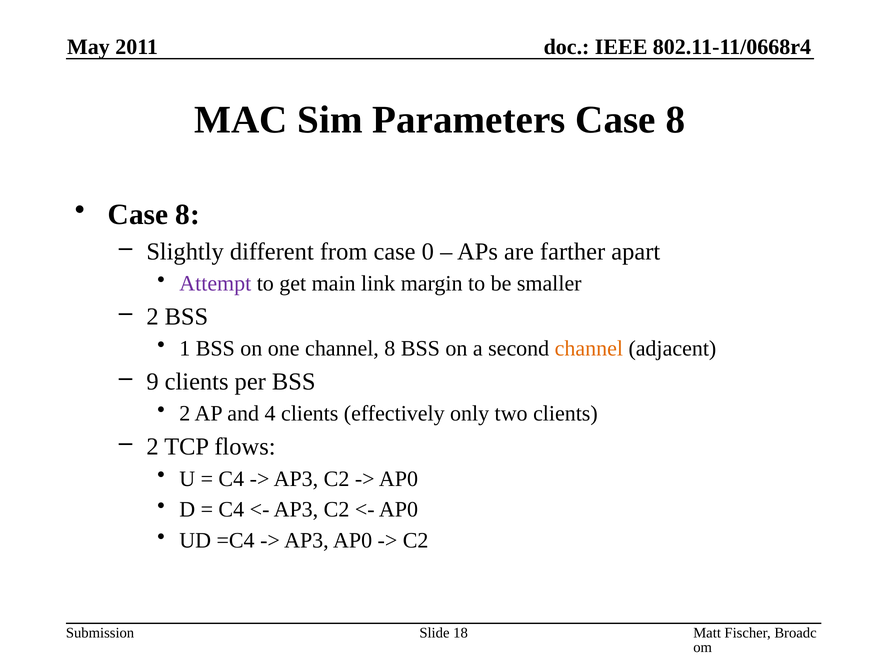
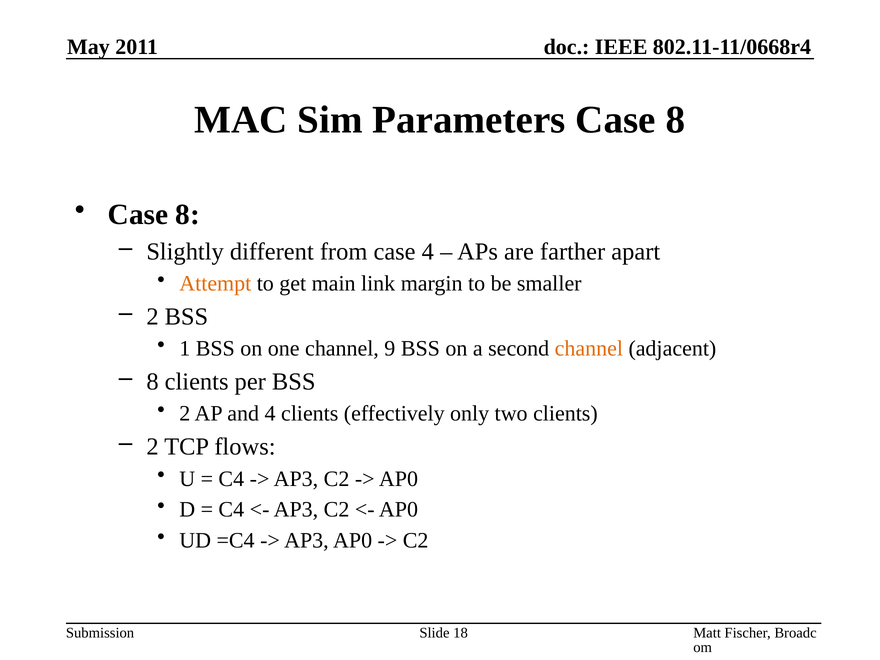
case 0: 0 -> 4
Attempt colour: purple -> orange
channel 8: 8 -> 9
9 at (152, 382): 9 -> 8
